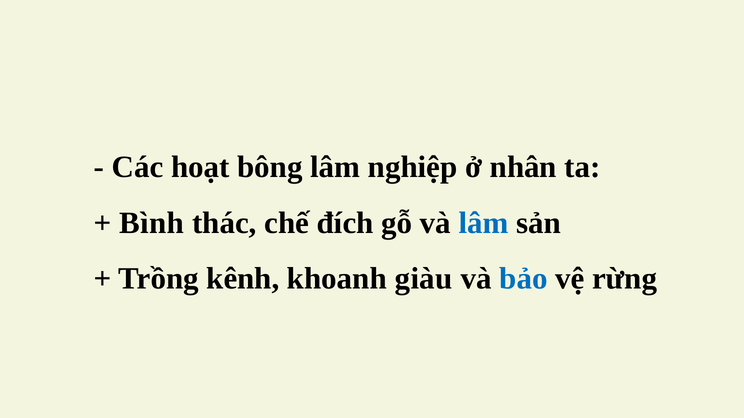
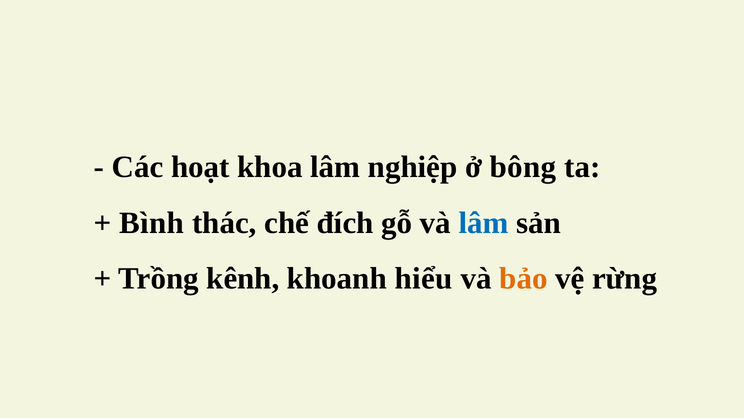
bông: bông -> khoa
nhân: nhân -> bông
giàu: giàu -> hiểu
bảo colour: blue -> orange
